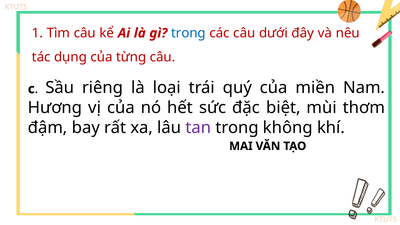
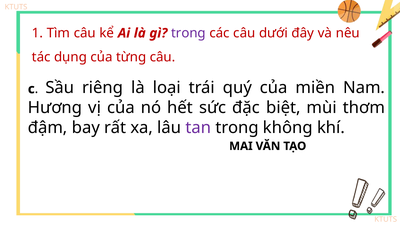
trong at (188, 33) colour: blue -> purple
